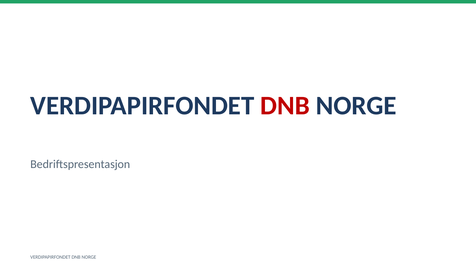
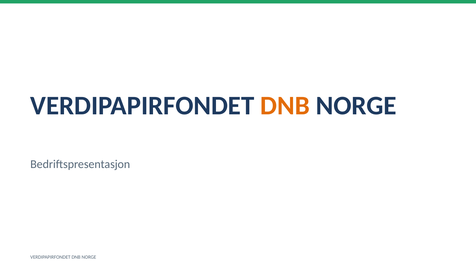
DNB at (285, 106) colour: red -> orange
